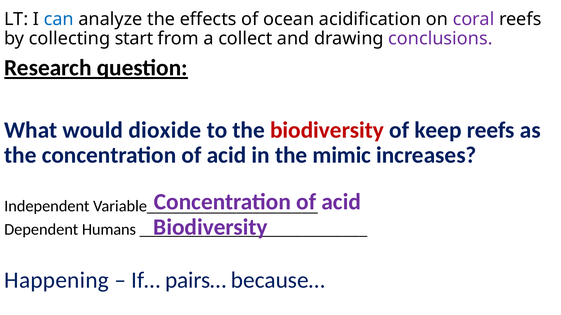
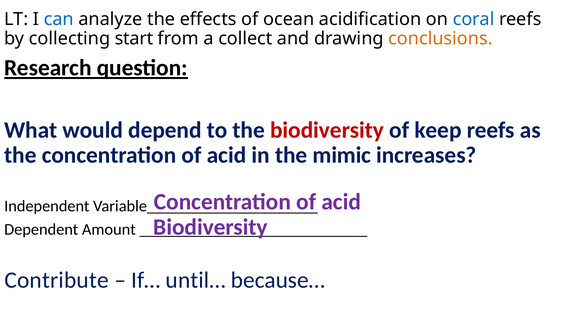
coral colour: purple -> blue
conclusions colour: purple -> orange
dioxide: dioxide -> depend
Humans: Humans -> Amount
Happening: Happening -> Contribute
pairs…: pairs… -> until…
